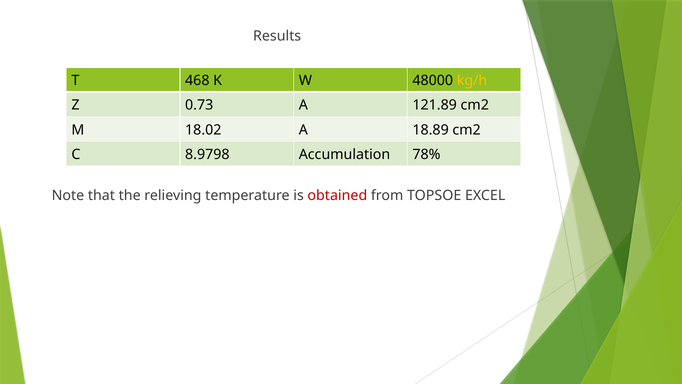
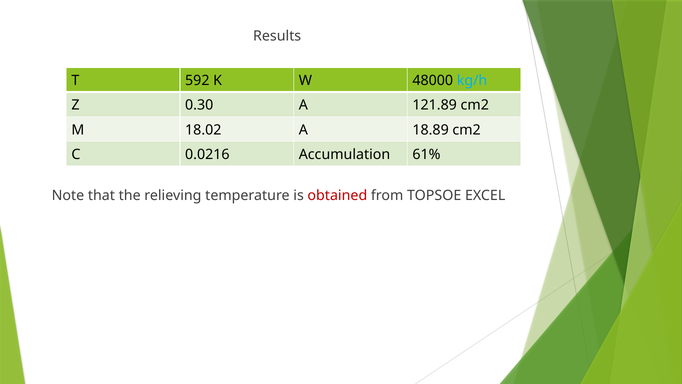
468: 468 -> 592
kg/h colour: yellow -> light blue
0.73: 0.73 -> 0.30
8.9798: 8.9798 -> 0.0216
78%: 78% -> 61%
